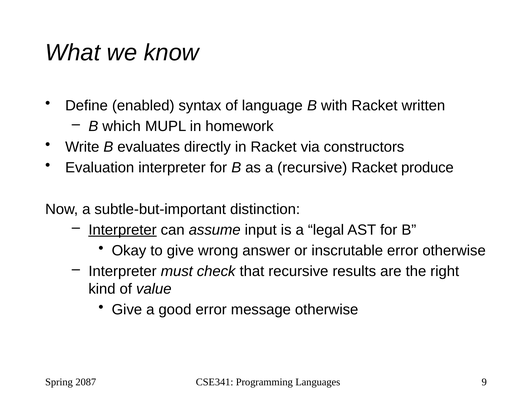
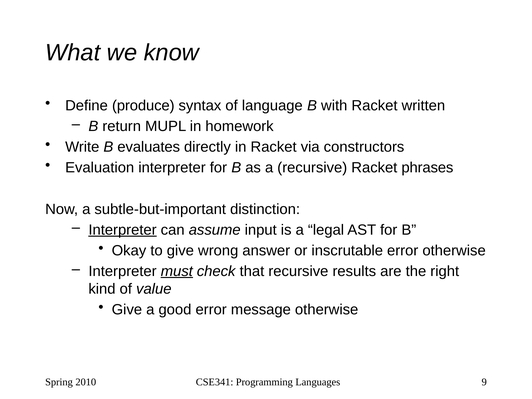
enabled: enabled -> produce
which: which -> return
produce: produce -> phrases
must underline: none -> present
2087: 2087 -> 2010
